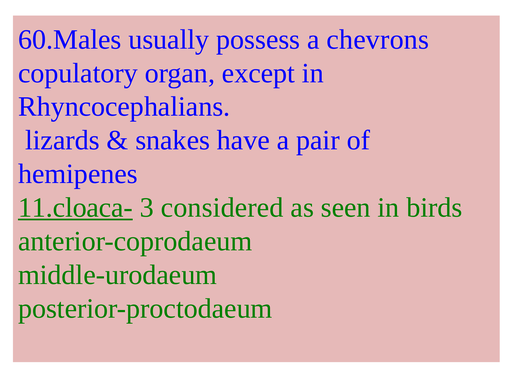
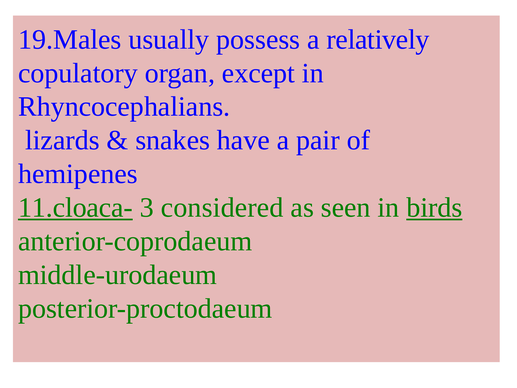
60.Males: 60.Males -> 19.Males
chevrons: chevrons -> relatively
birds underline: none -> present
